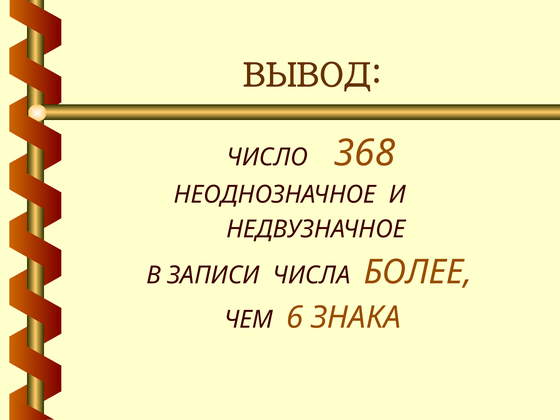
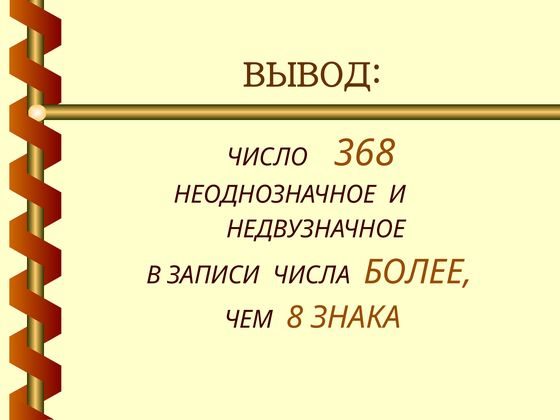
6: 6 -> 8
